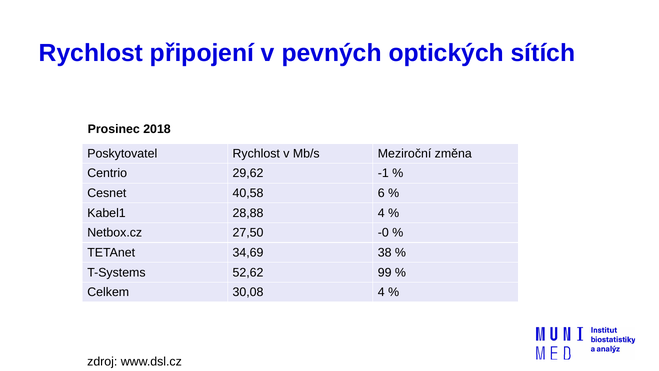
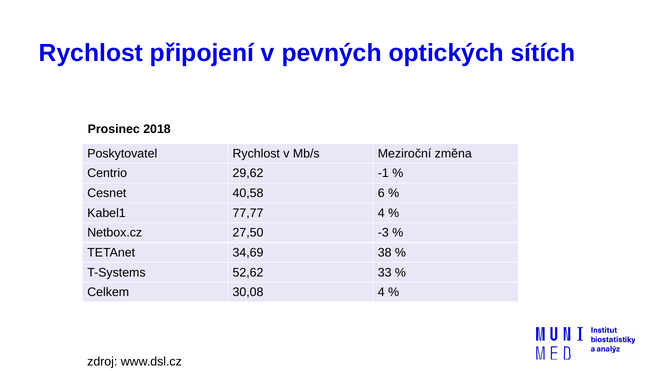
28,88: 28,88 -> 77,77
-0: -0 -> -3
99: 99 -> 33
